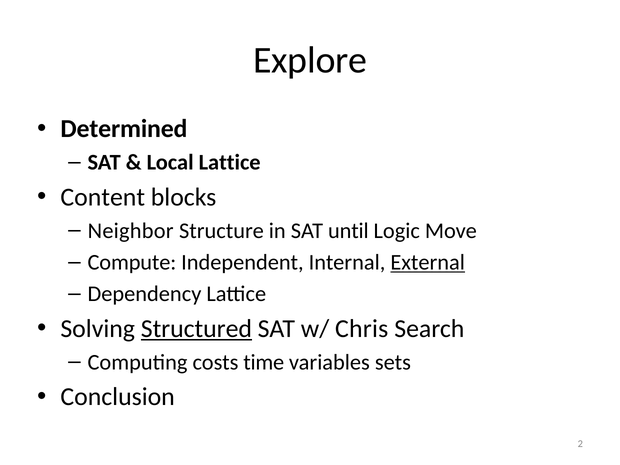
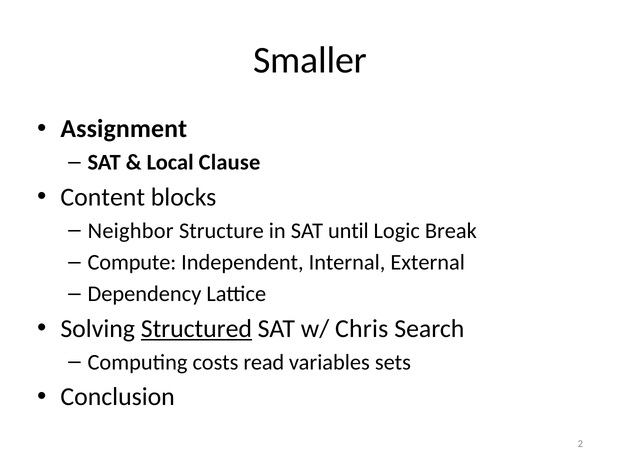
Explore: Explore -> Smaller
Determined: Determined -> Assignment
Local Lattice: Lattice -> Clause
Move: Move -> Break
External underline: present -> none
time: time -> read
